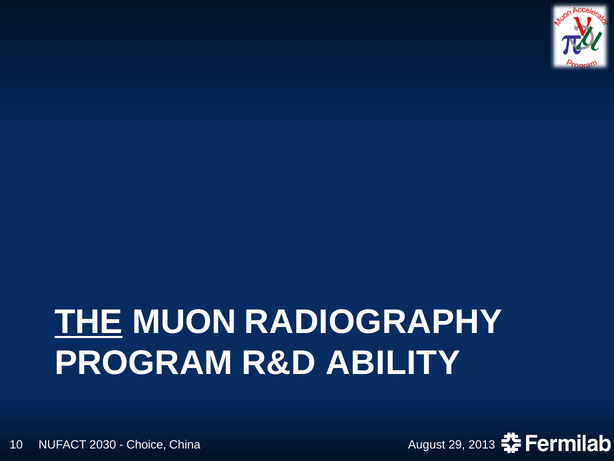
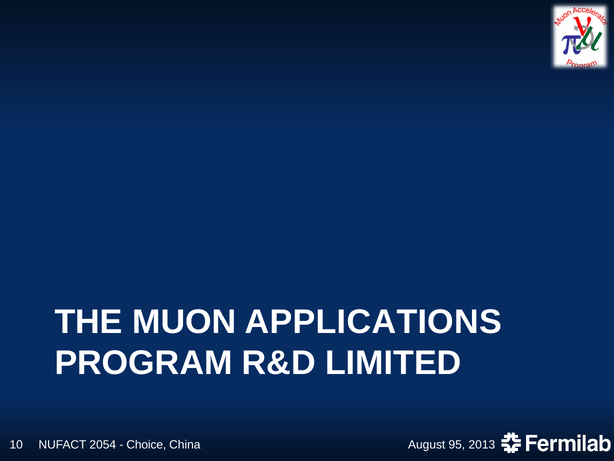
THE underline: present -> none
RADIOGRAPHY: RADIOGRAPHY -> APPLICATIONS
ABILITY: ABILITY -> LIMITED
2030: 2030 -> 2054
29: 29 -> 95
